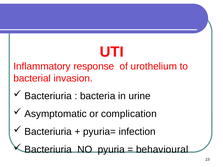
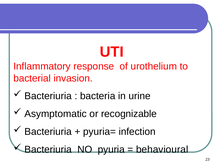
complication: complication -> recognizable
